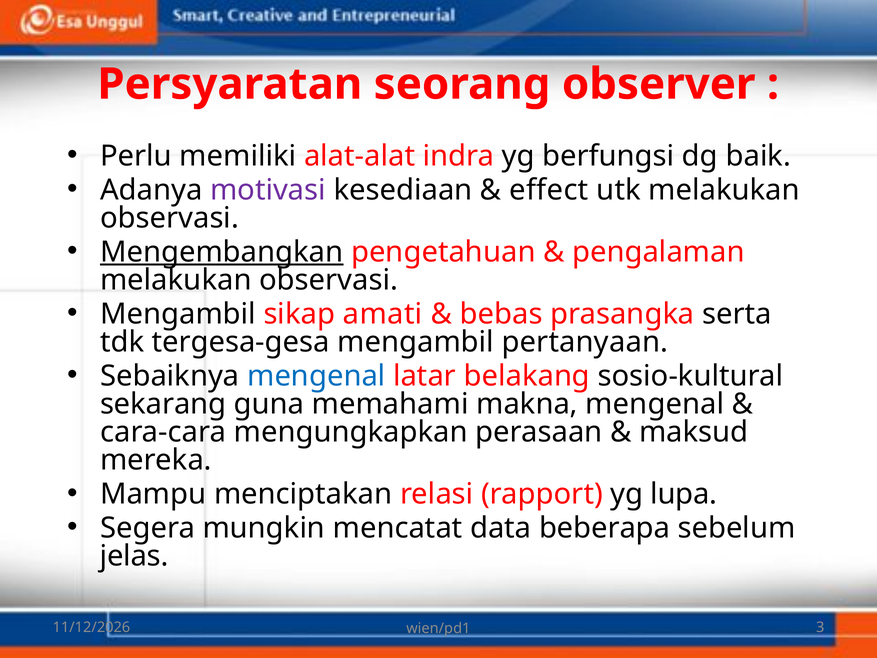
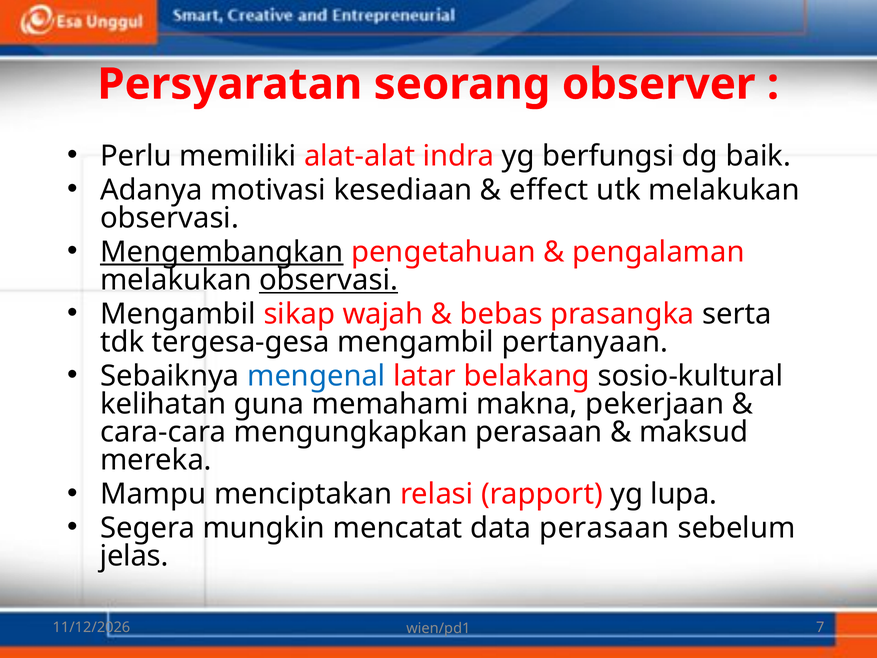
motivasi colour: purple -> black
observasi at (328, 280) underline: none -> present
amati: amati -> wajah
sekarang: sekarang -> kelihatan
makna mengenal: mengenal -> pekerjaan
data beberapa: beberapa -> perasaan
3: 3 -> 7
